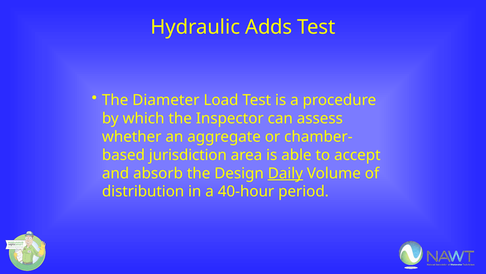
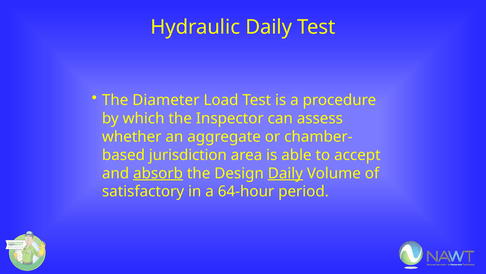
Hydraulic Adds: Adds -> Daily
absorb underline: none -> present
distribution: distribution -> satisfactory
40-hour: 40-hour -> 64-hour
